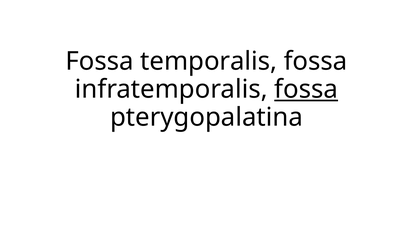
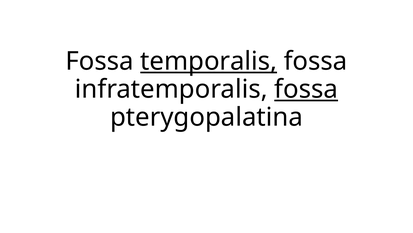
temporalis underline: none -> present
